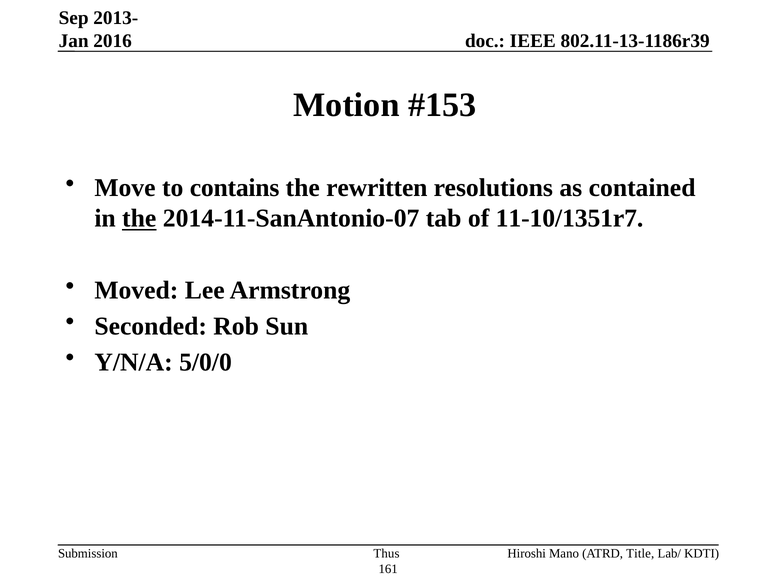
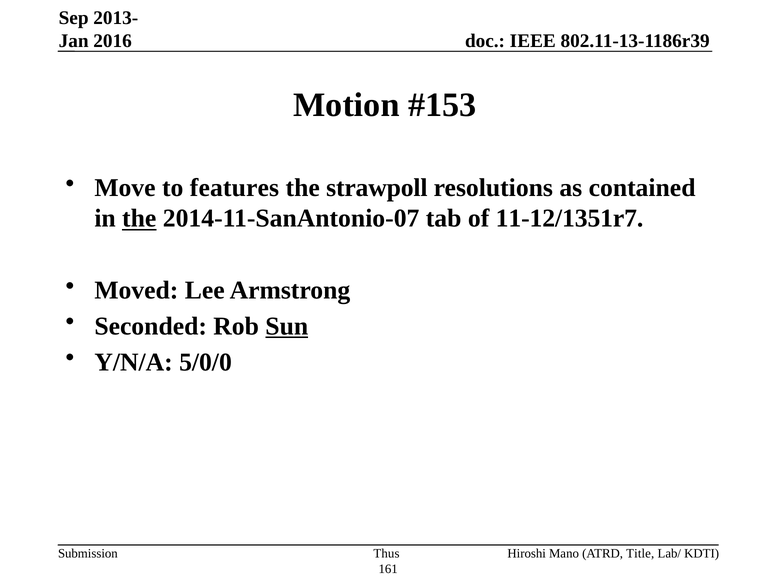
contains: contains -> features
rewritten: rewritten -> strawpoll
11-10/1351r7: 11-10/1351r7 -> 11-12/1351r7
Sun underline: none -> present
